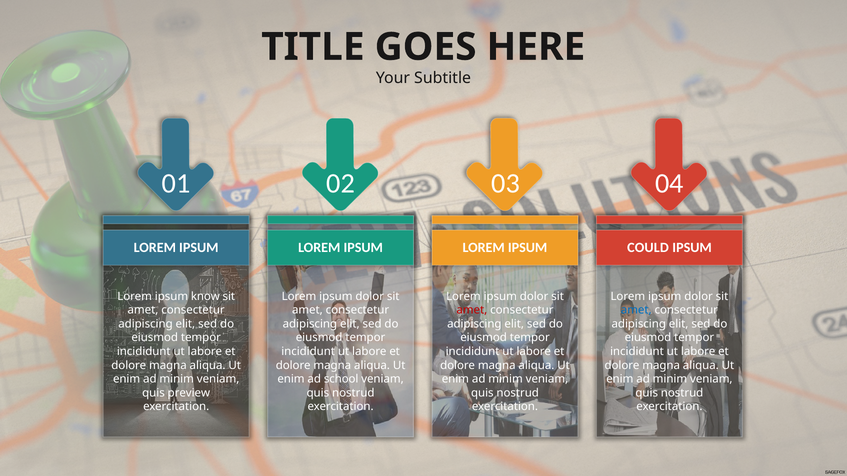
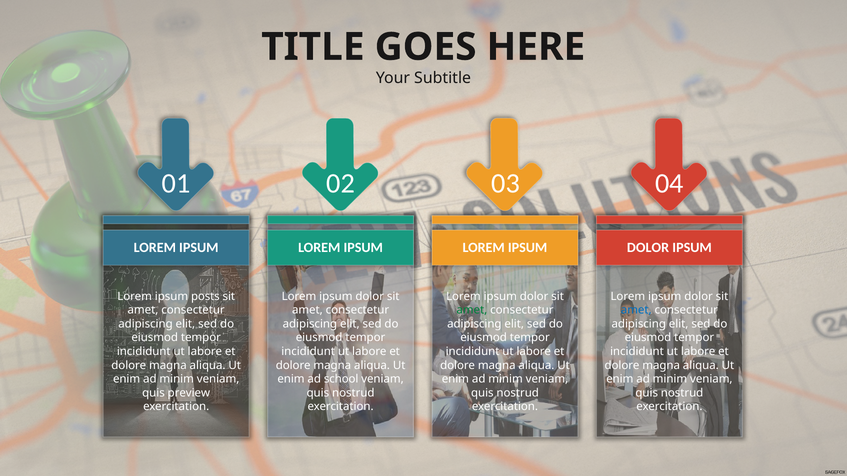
COULD at (648, 248): COULD -> DOLOR
know: know -> posts
amet at (472, 310) colour: red -> green
